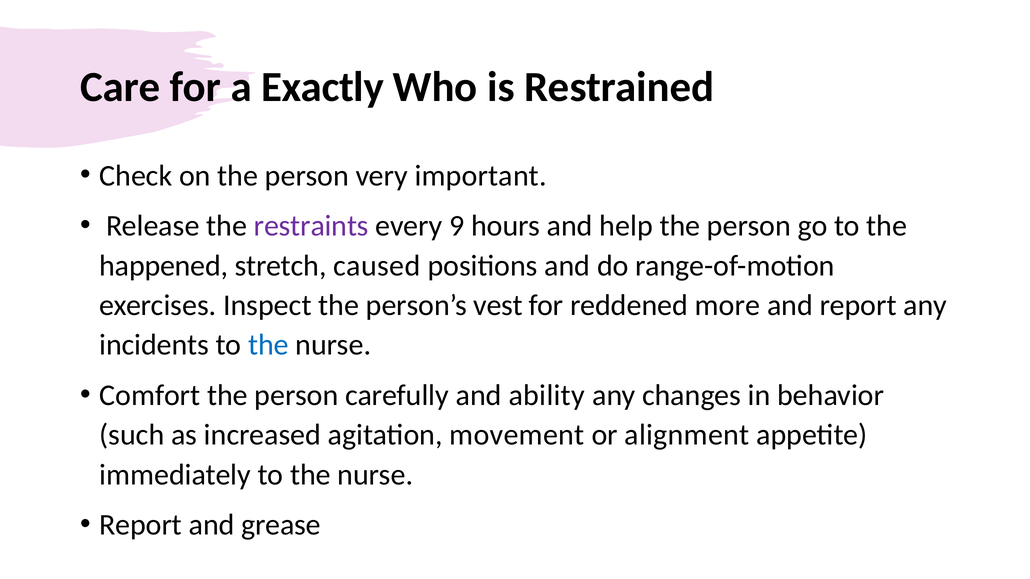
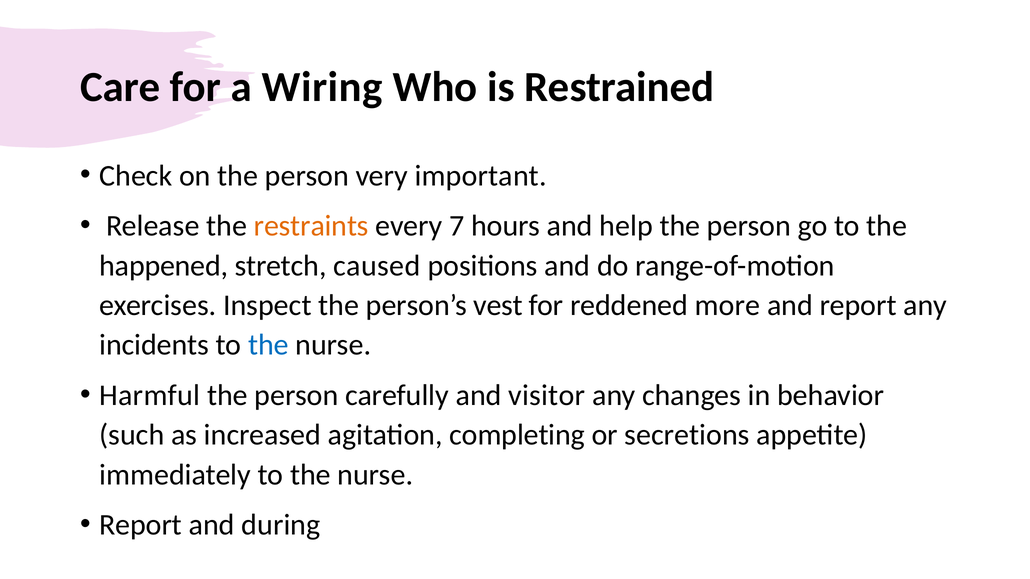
Exactly: Exactly -> Wiring
restraints colour: purple -> orange
9: 9 -> 7
Comfort: Comfort -> Harmful
ability: ability -> visitor
movement: movement -> completing
alignment: alignment -> secretions
grease: grease -> during
